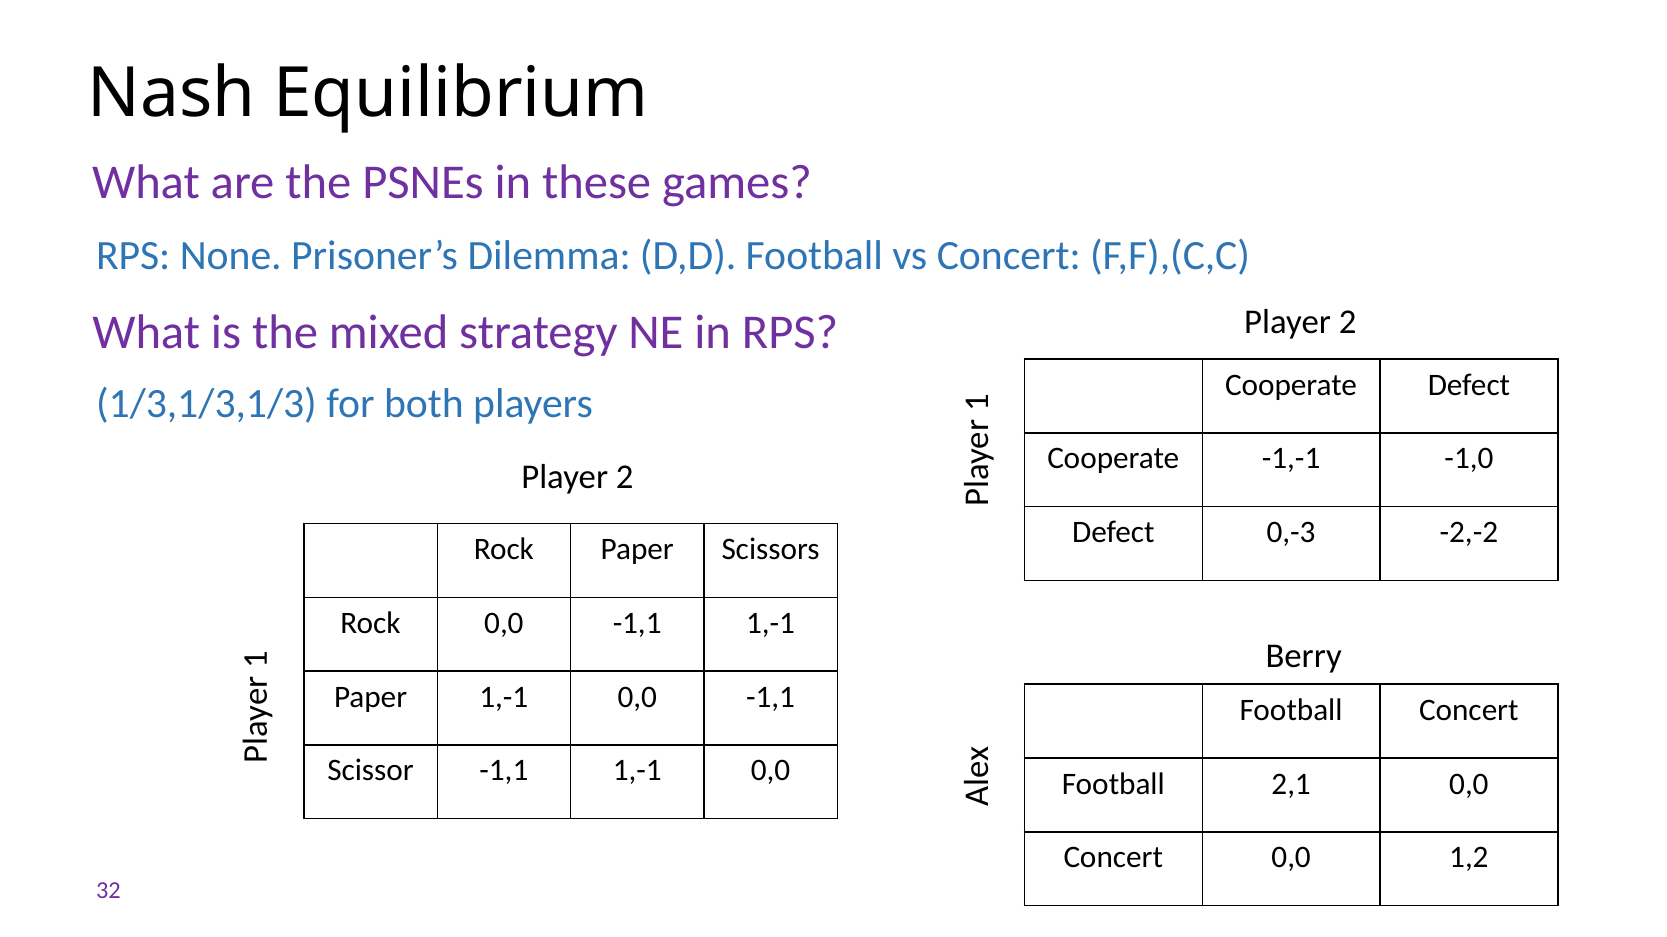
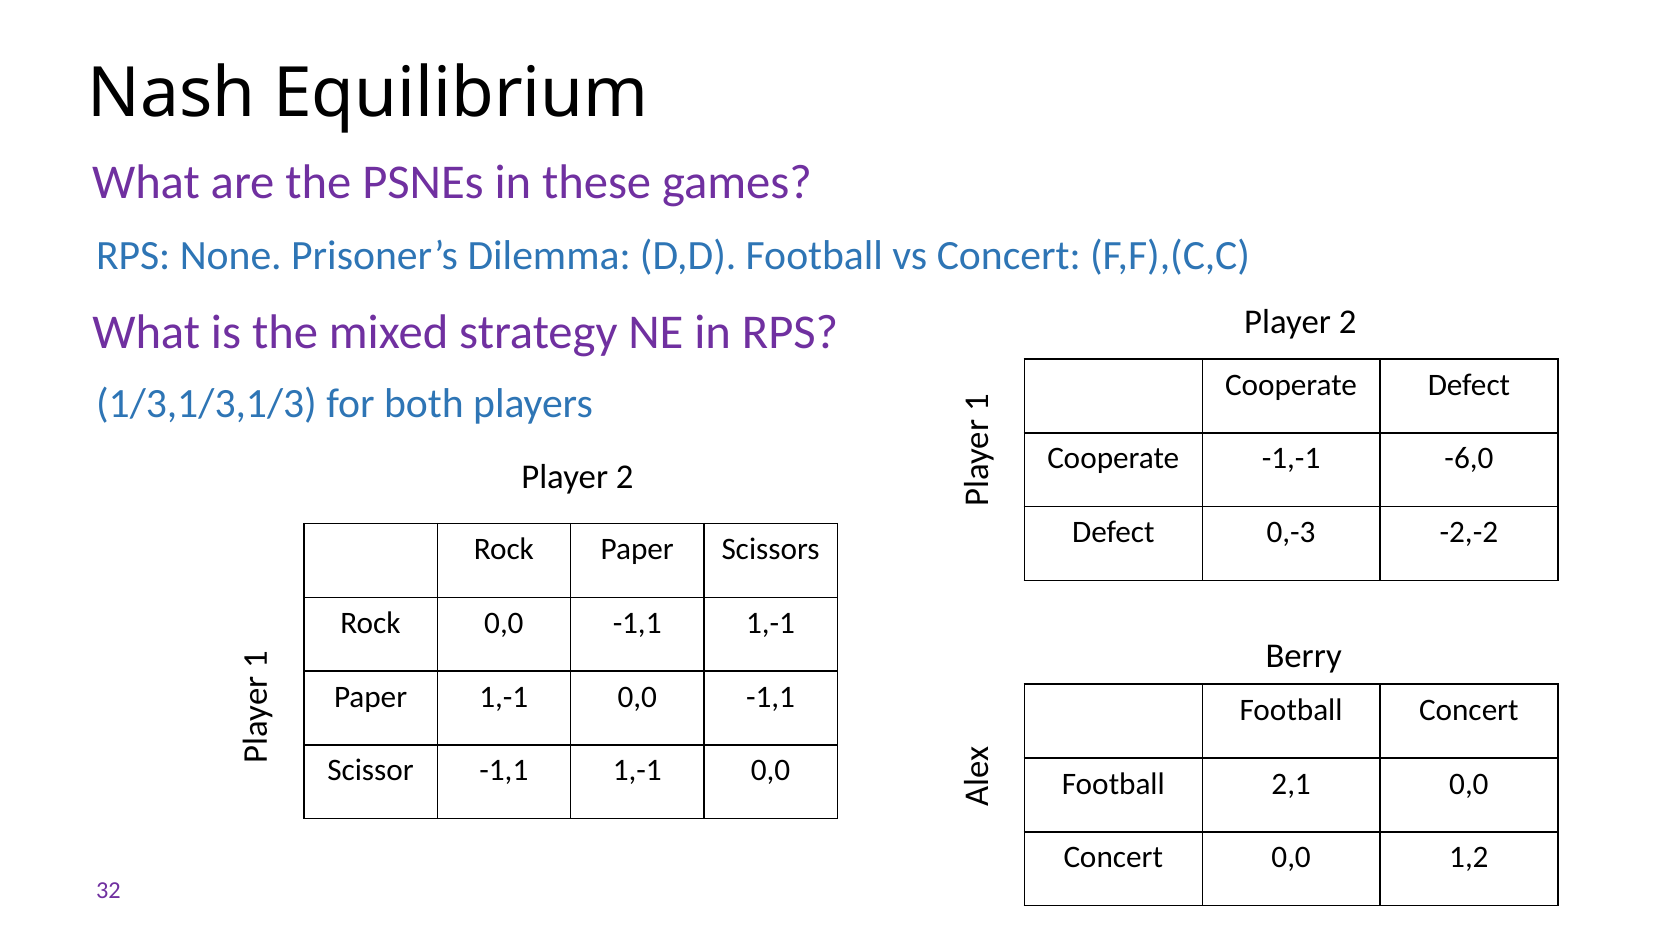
-1,0: -1,0 -> -6,0
